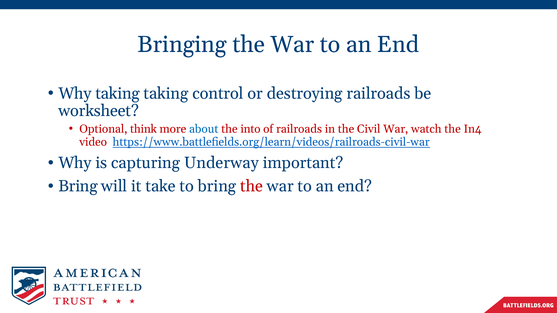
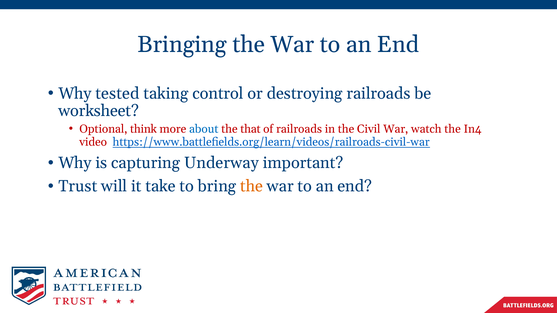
Why taking: taking -> tested
into: into -> that
Bring at (78, 186): Bring -> Trust
the at (252, 186) colour: red -> orange
